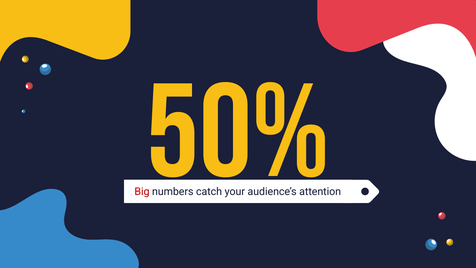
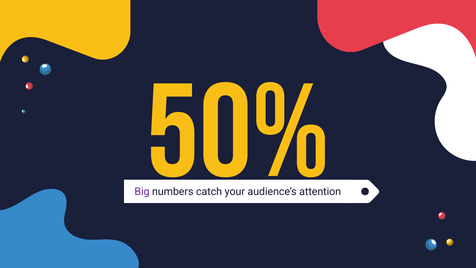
Big colour: red -> purple
